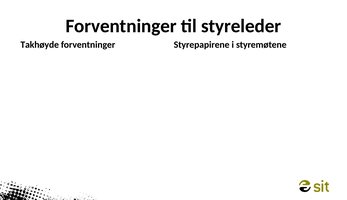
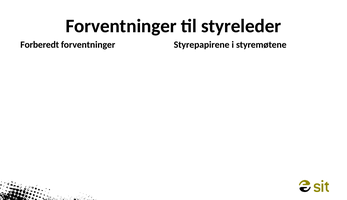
Takhøyde: Takhøyde -> Forberedt
